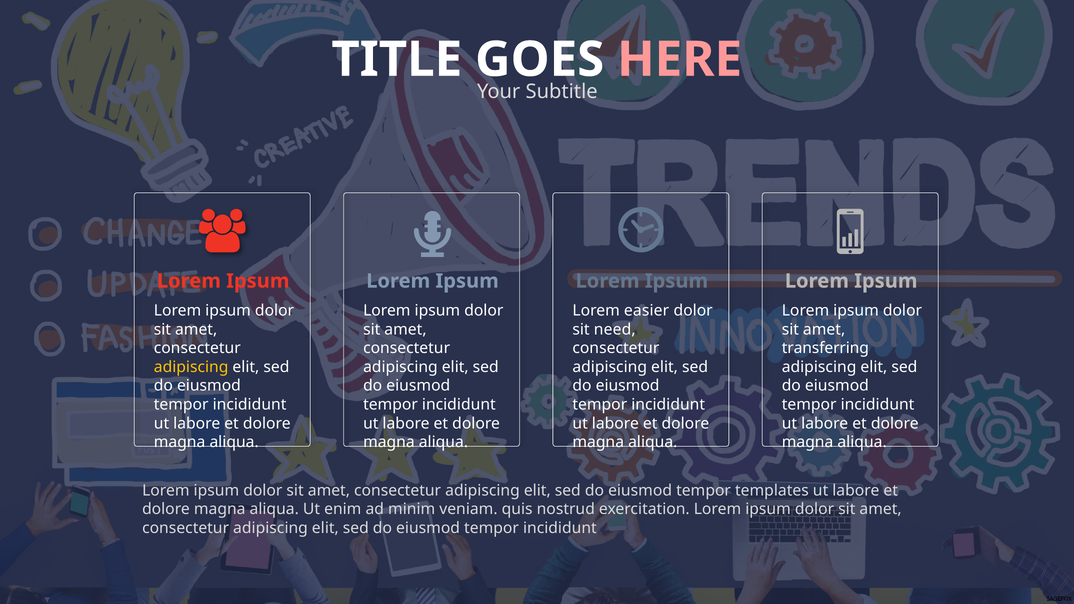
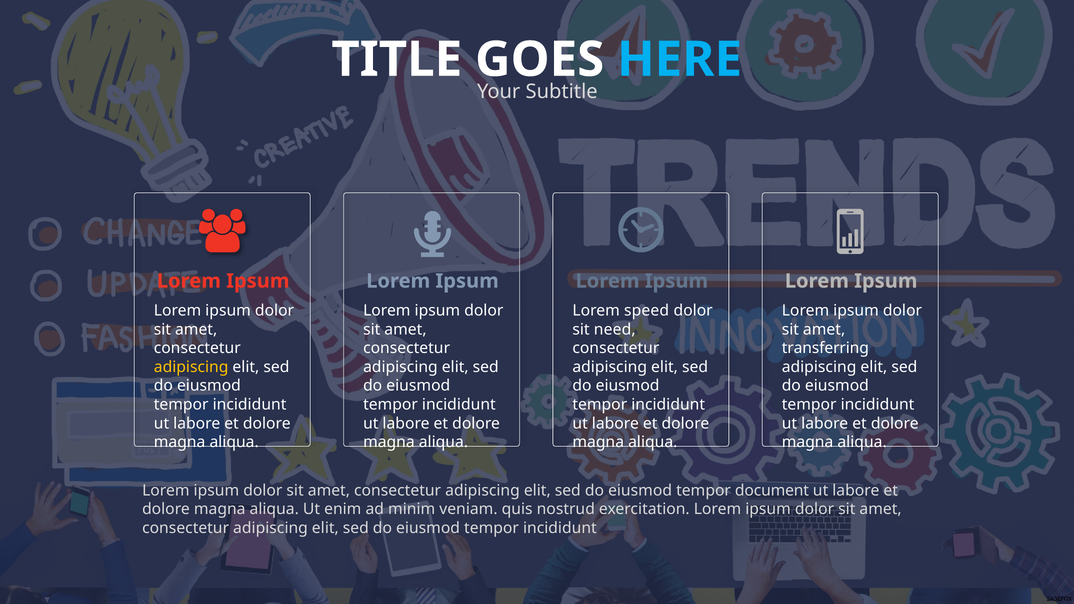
HERE colour: pink -> light blue
easier: easier -> speed
templates: templates -> document
